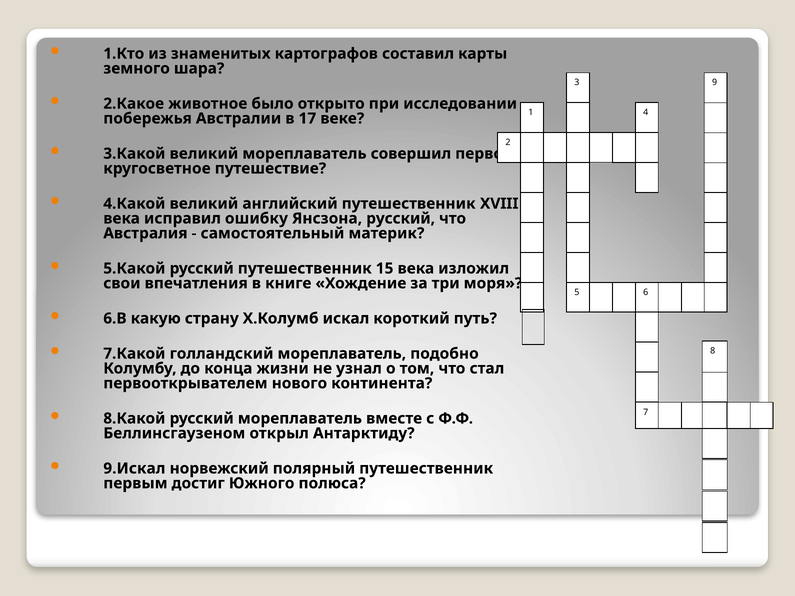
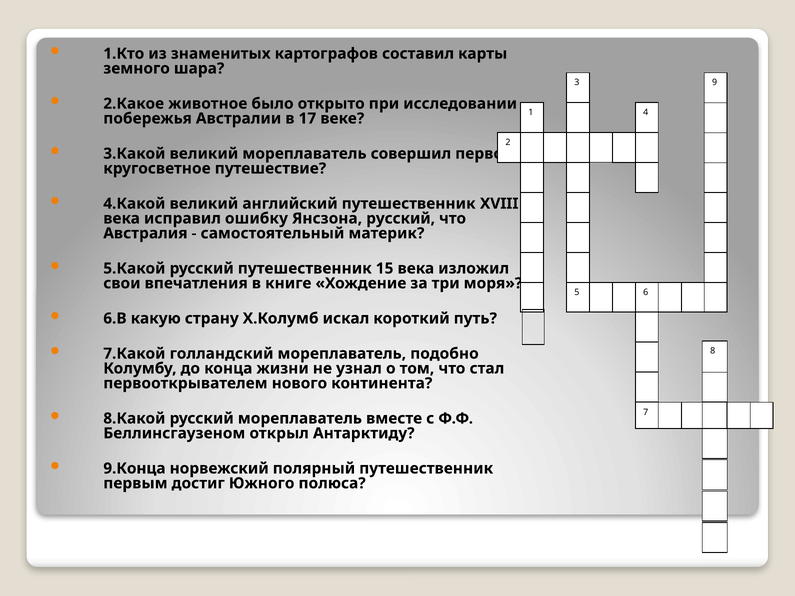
9.Искал: 9.Искал -> 9.Конца
